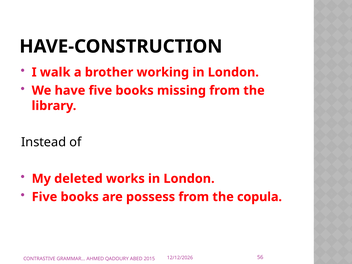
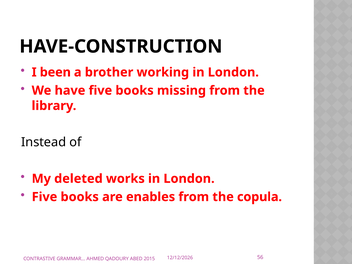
walk: walk -> been
possess: possess -> enables
